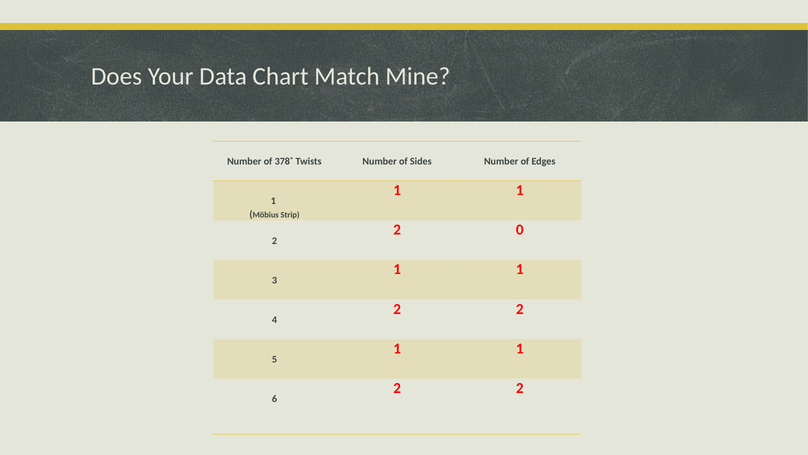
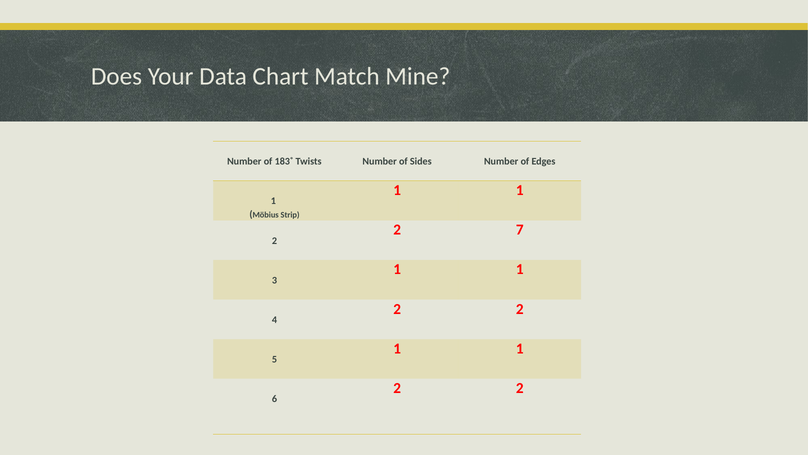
378˚: 378˚ -> 183˚
0: 0 -> 7
